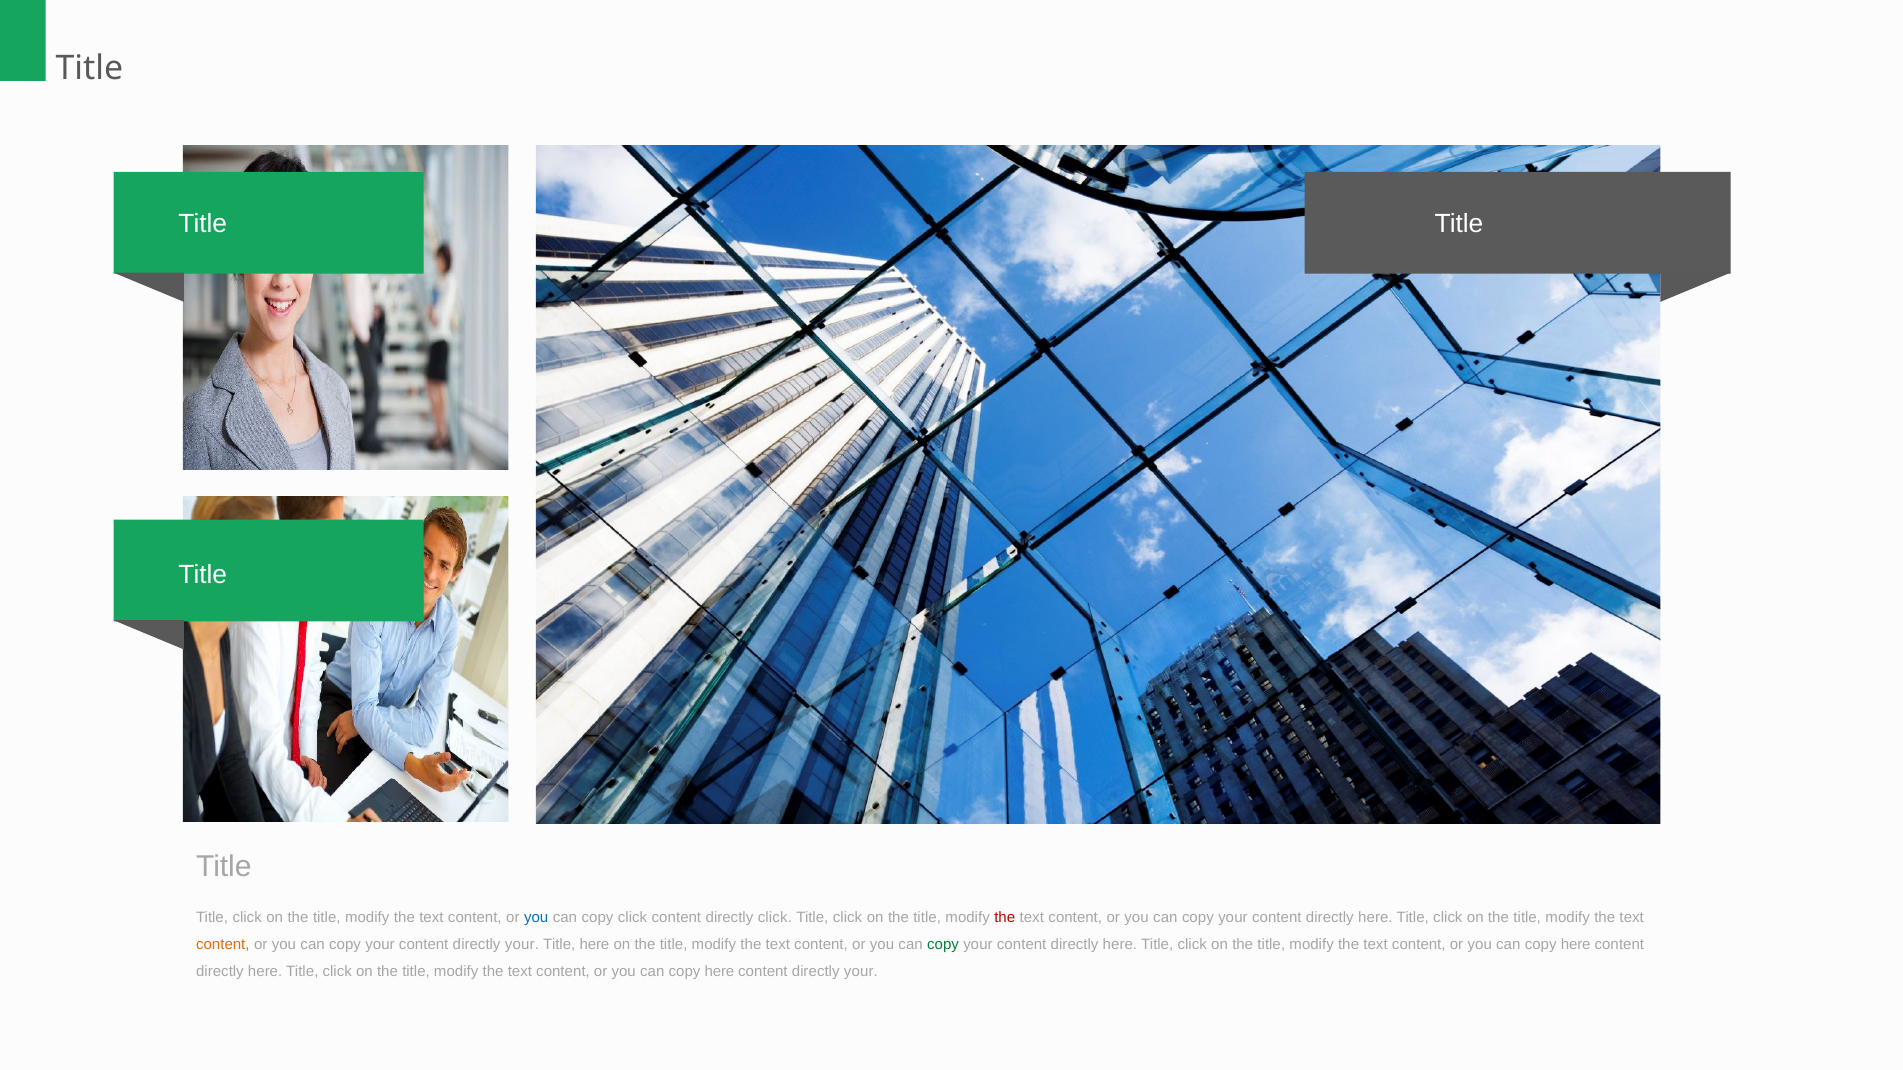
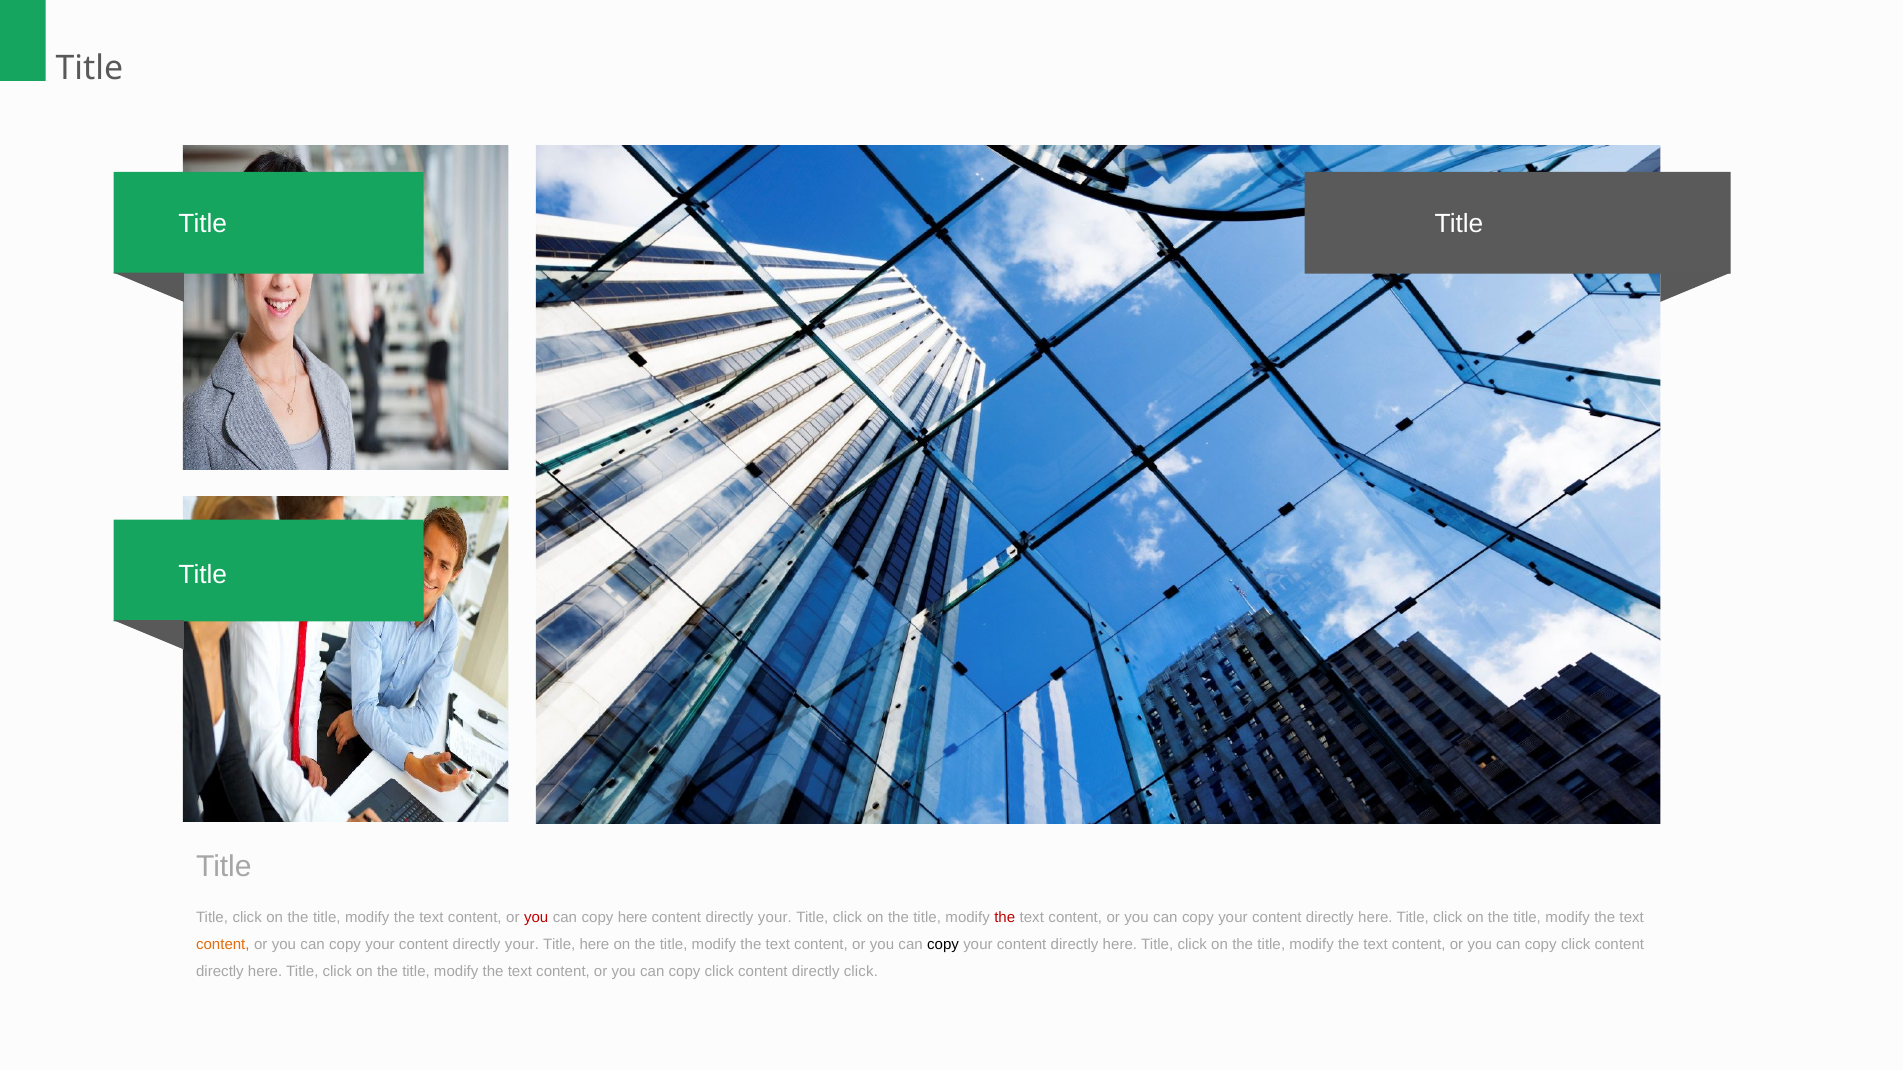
you at (536, 917) colour: blue -> red
copy click: click -> here
click at (775, 917): click -> your
copy at (943, 944) colour: green -> black
here at (1576, 944): here -> click
here at (719, 972): here -> click
your at (861, 972): your -> click
